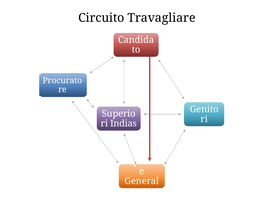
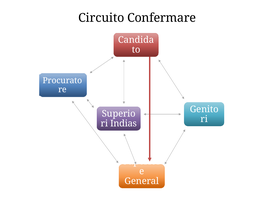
Travagliare: Travagliare -> Confermare
